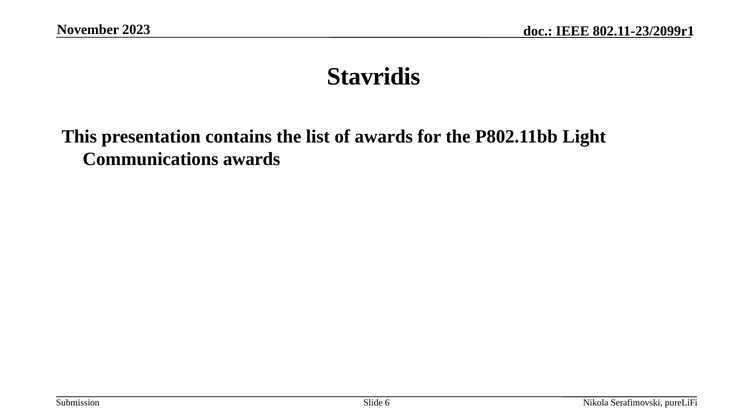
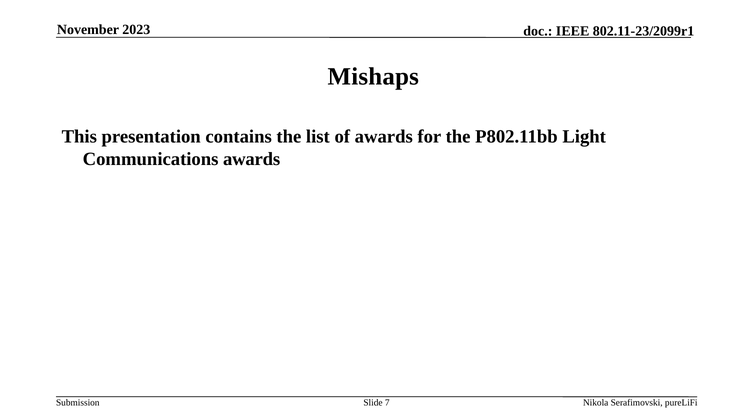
Stavridis: Stavridis -> Mishaps
6: 6 -> 7
